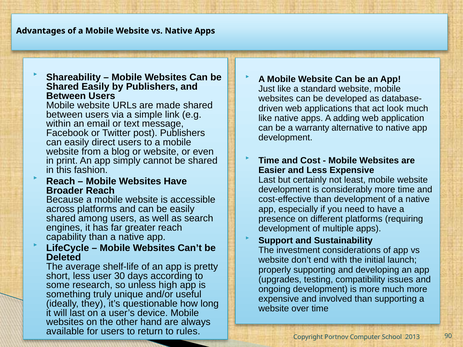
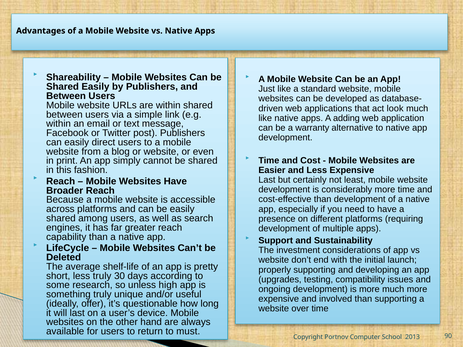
are made: made -> within
less user: user -> truly
they: they -> offer
rules: rules -> must
